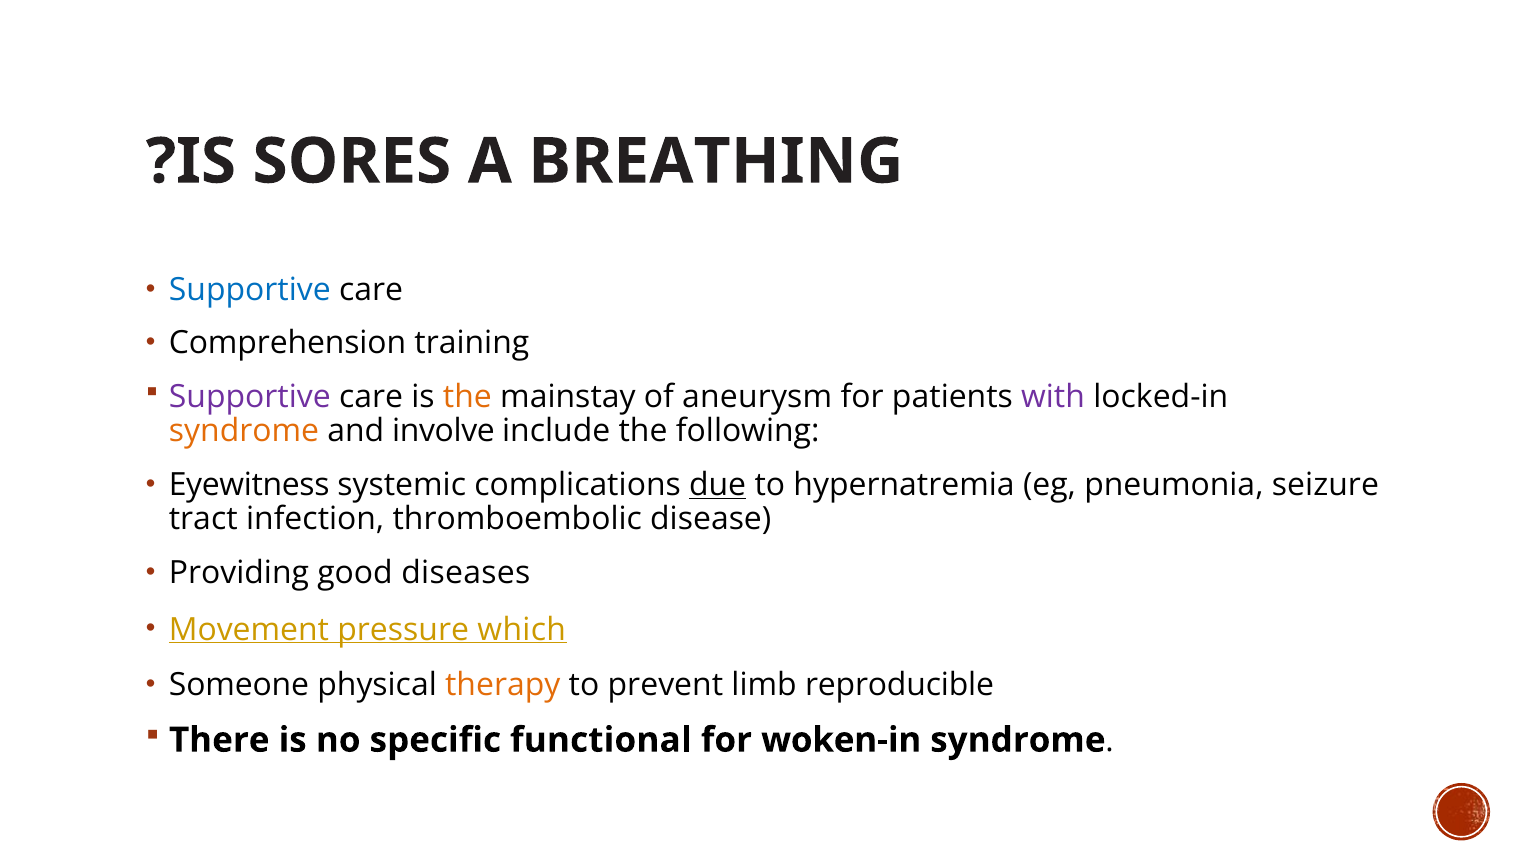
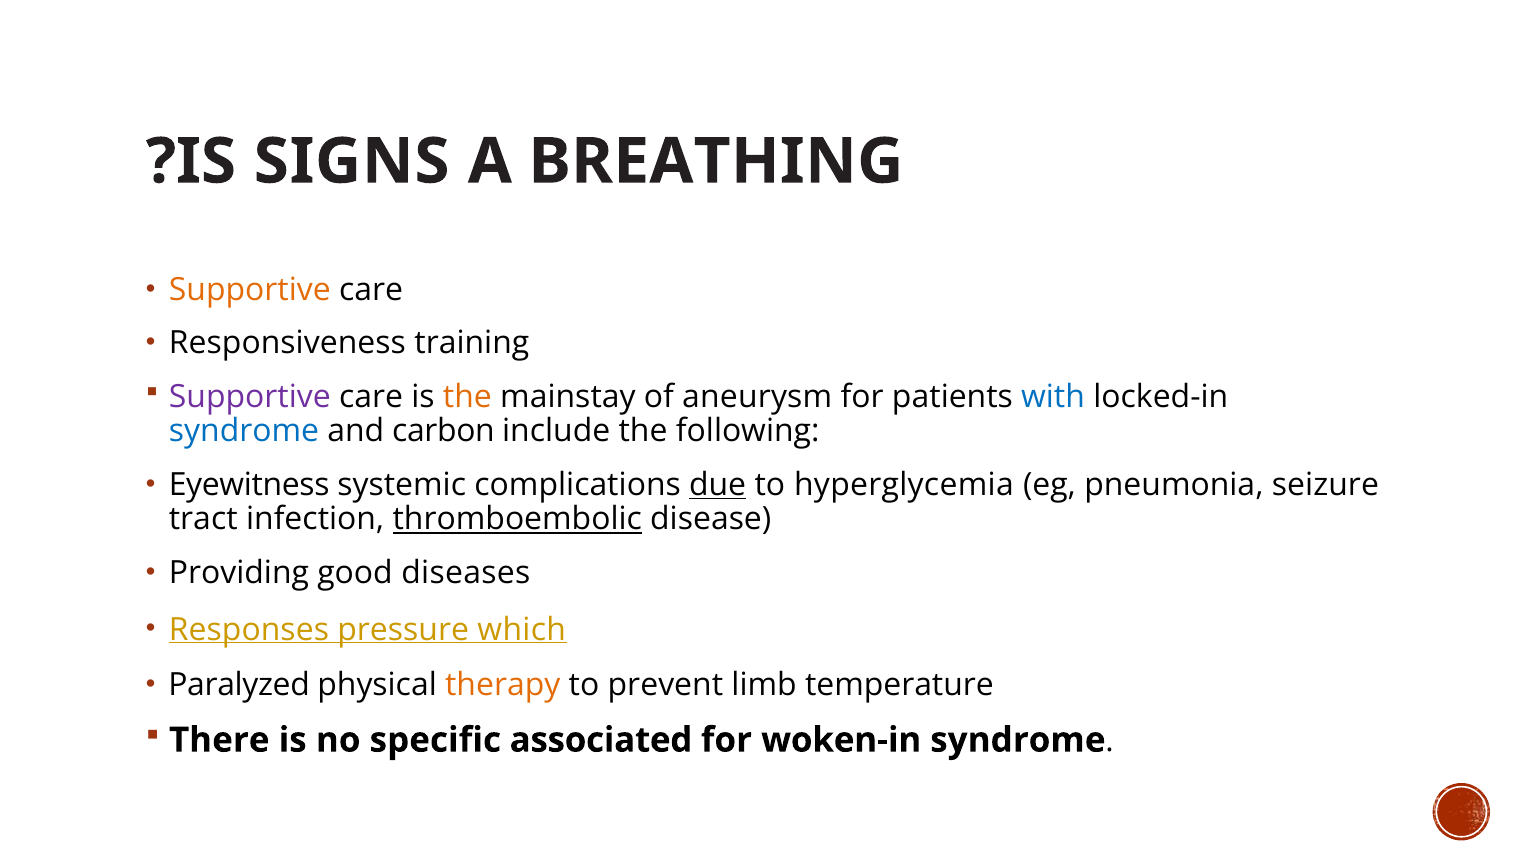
SORES: SORES -> SIGNS
Supportive at (250, 289) colour: blue -> orange
Comprehension: Comprehension -> Responsiveness
with colour: purple -> blue
syndrome at (244, 431) colour: orange -> blue
involve: involve -> carbon
hypernatremia: hypernatremia -> hyperglycemia
thromboembolic underline: none -> present
Movement: Movement -> Responses
Someone: Someone -> Paralyzed
reproducible: reproducible -> temperature
functional: functional -> associated
